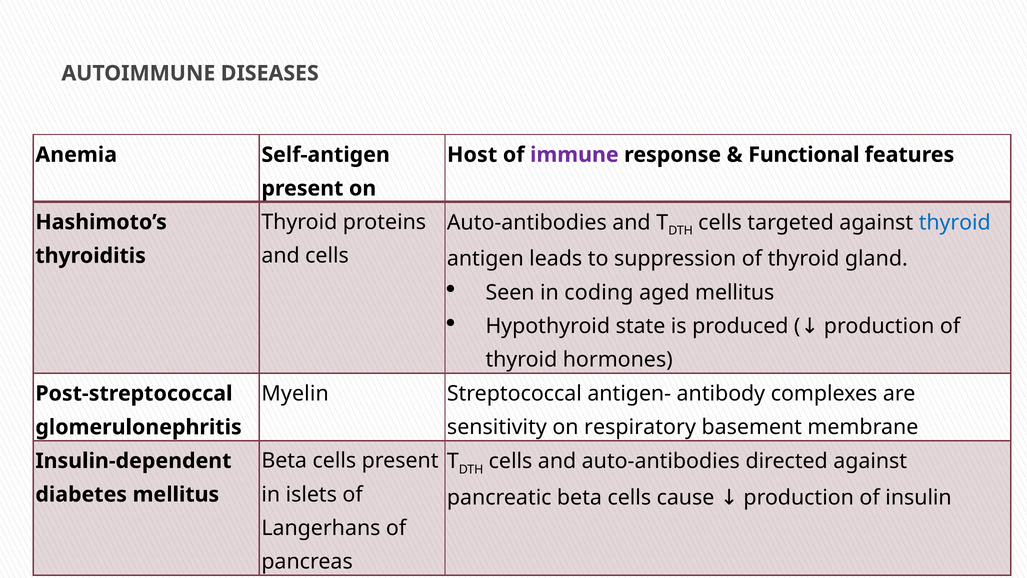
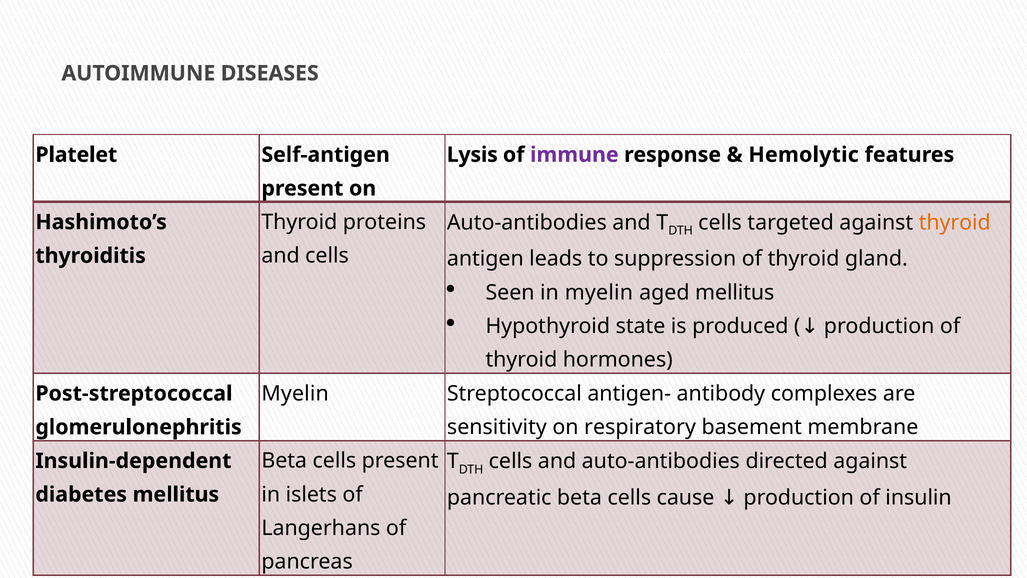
Anemia: Anemia -> Platelet
Host: Host -> Lysis
Functional: Functional -> Hemolytic
thyroid at (955, 222) colour: blue -> orange
in coding: coding -> myelin
